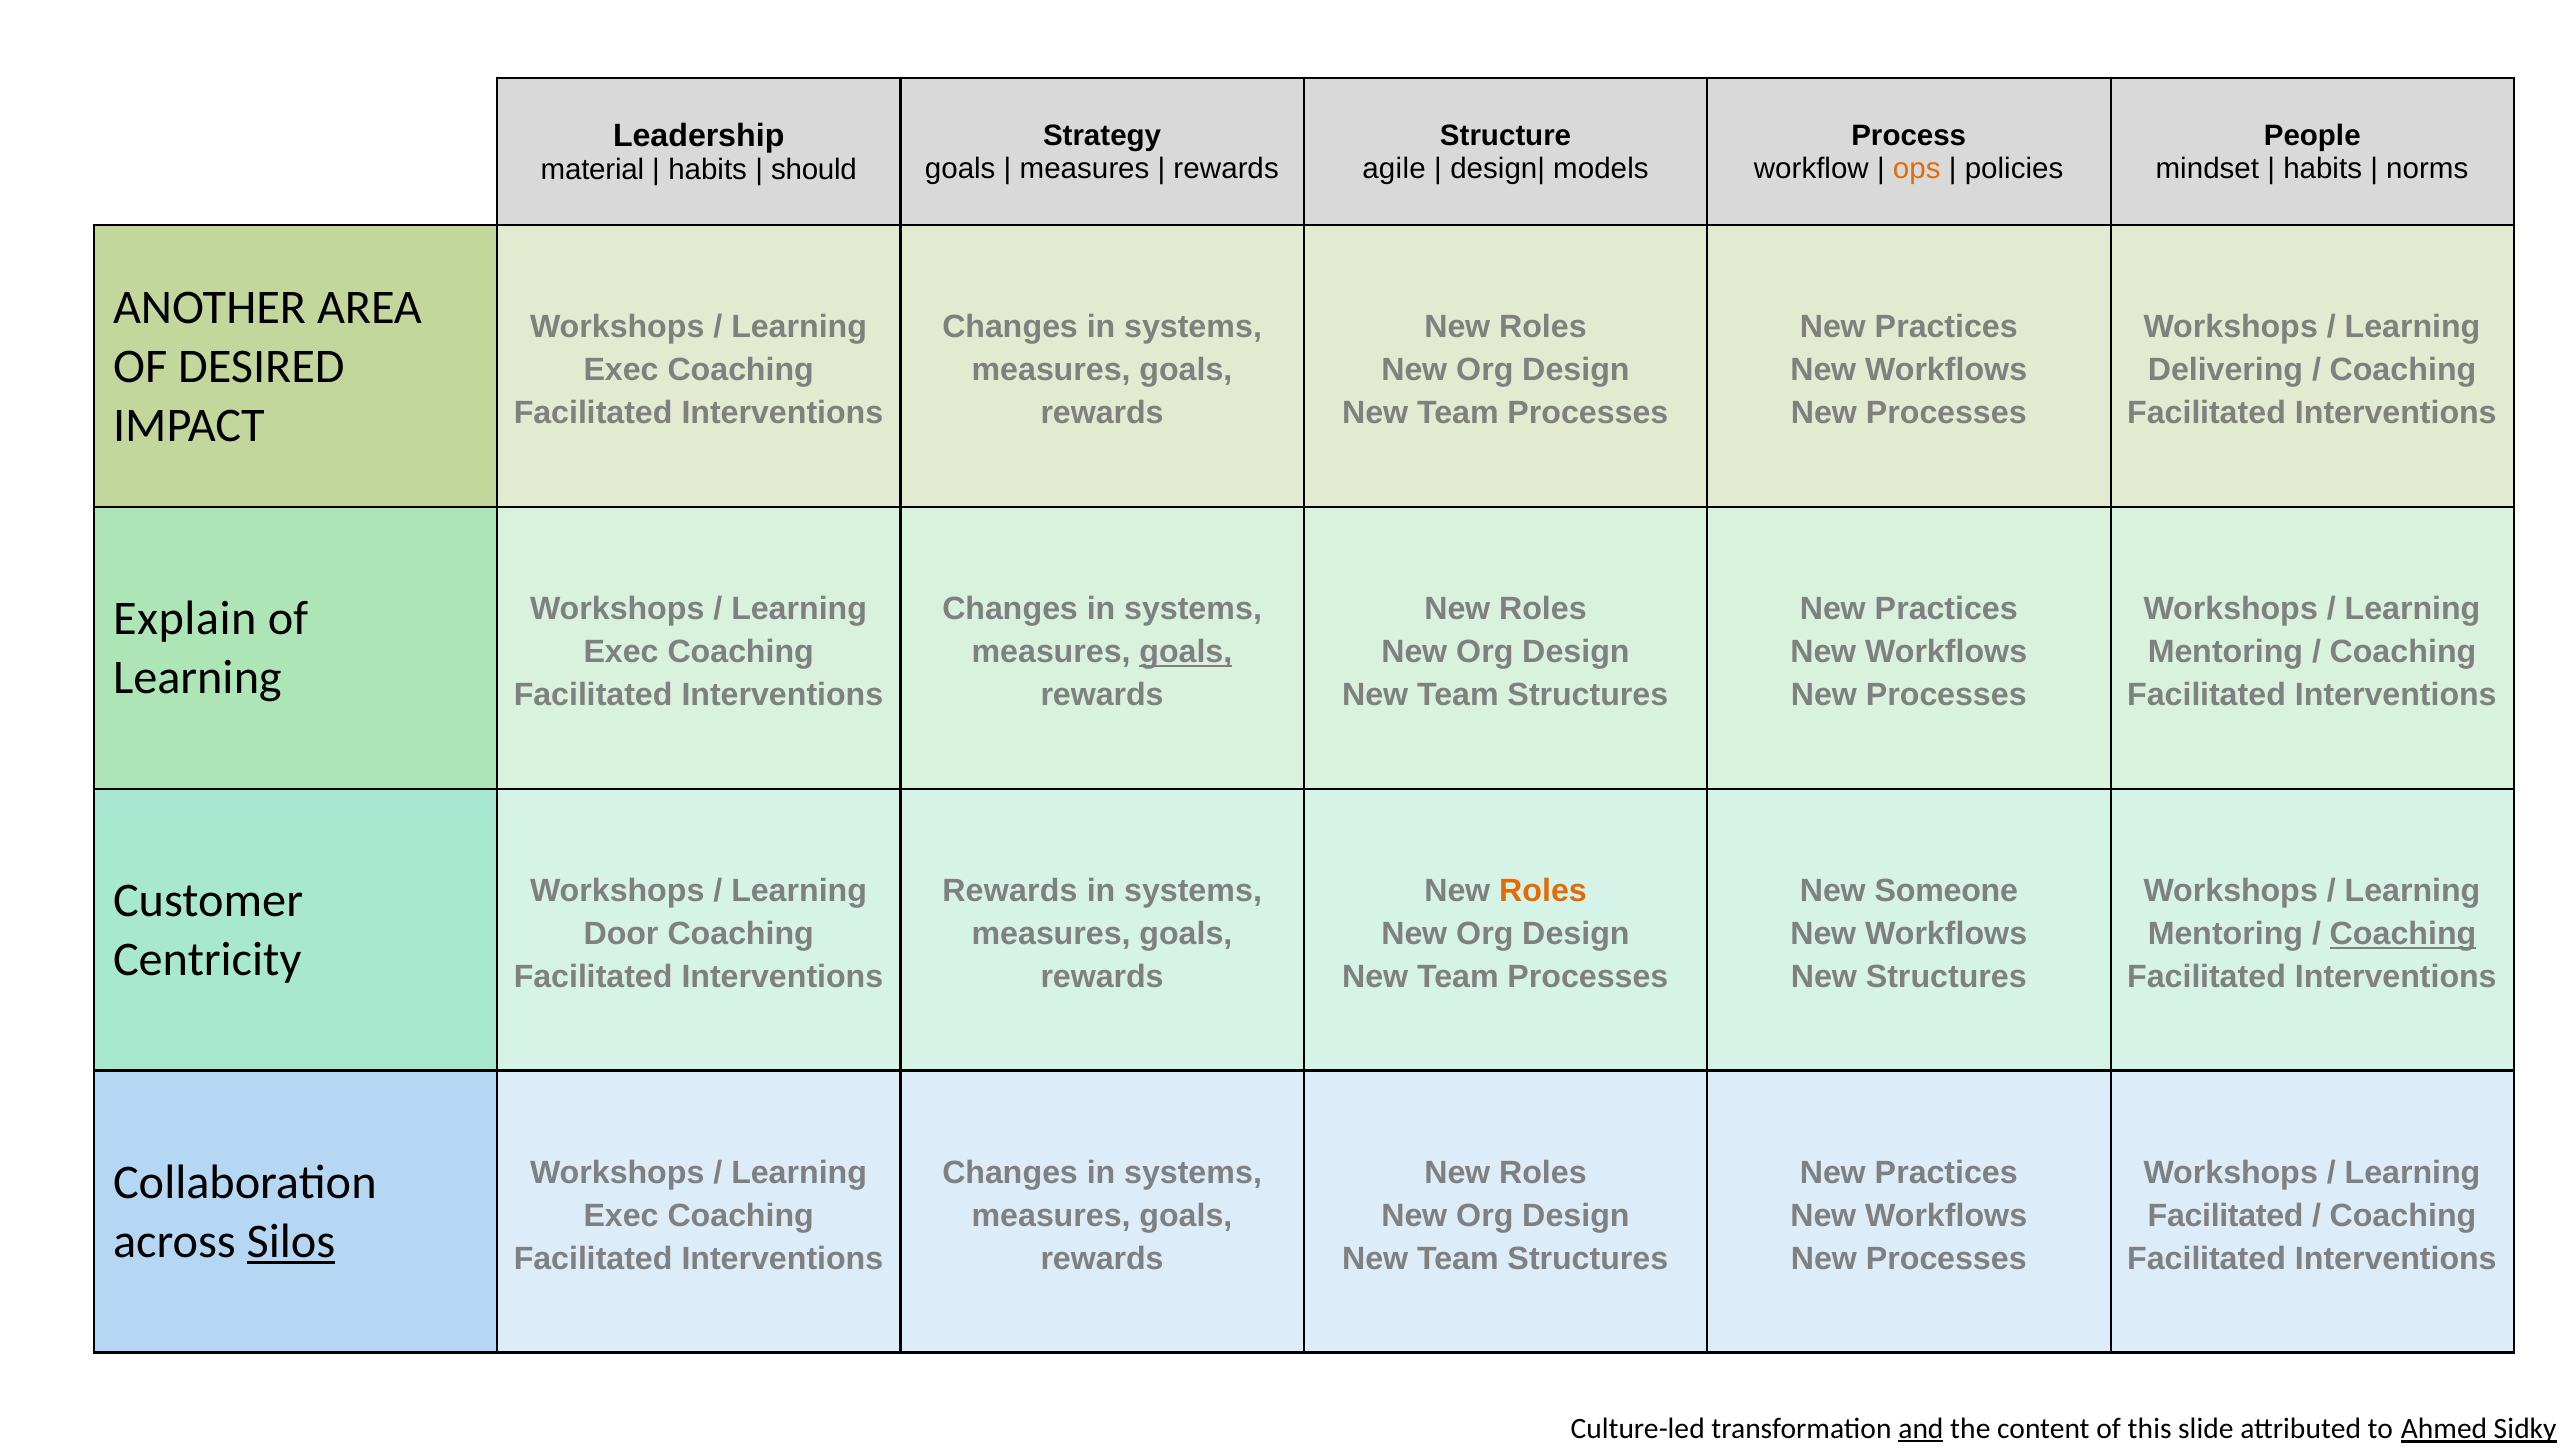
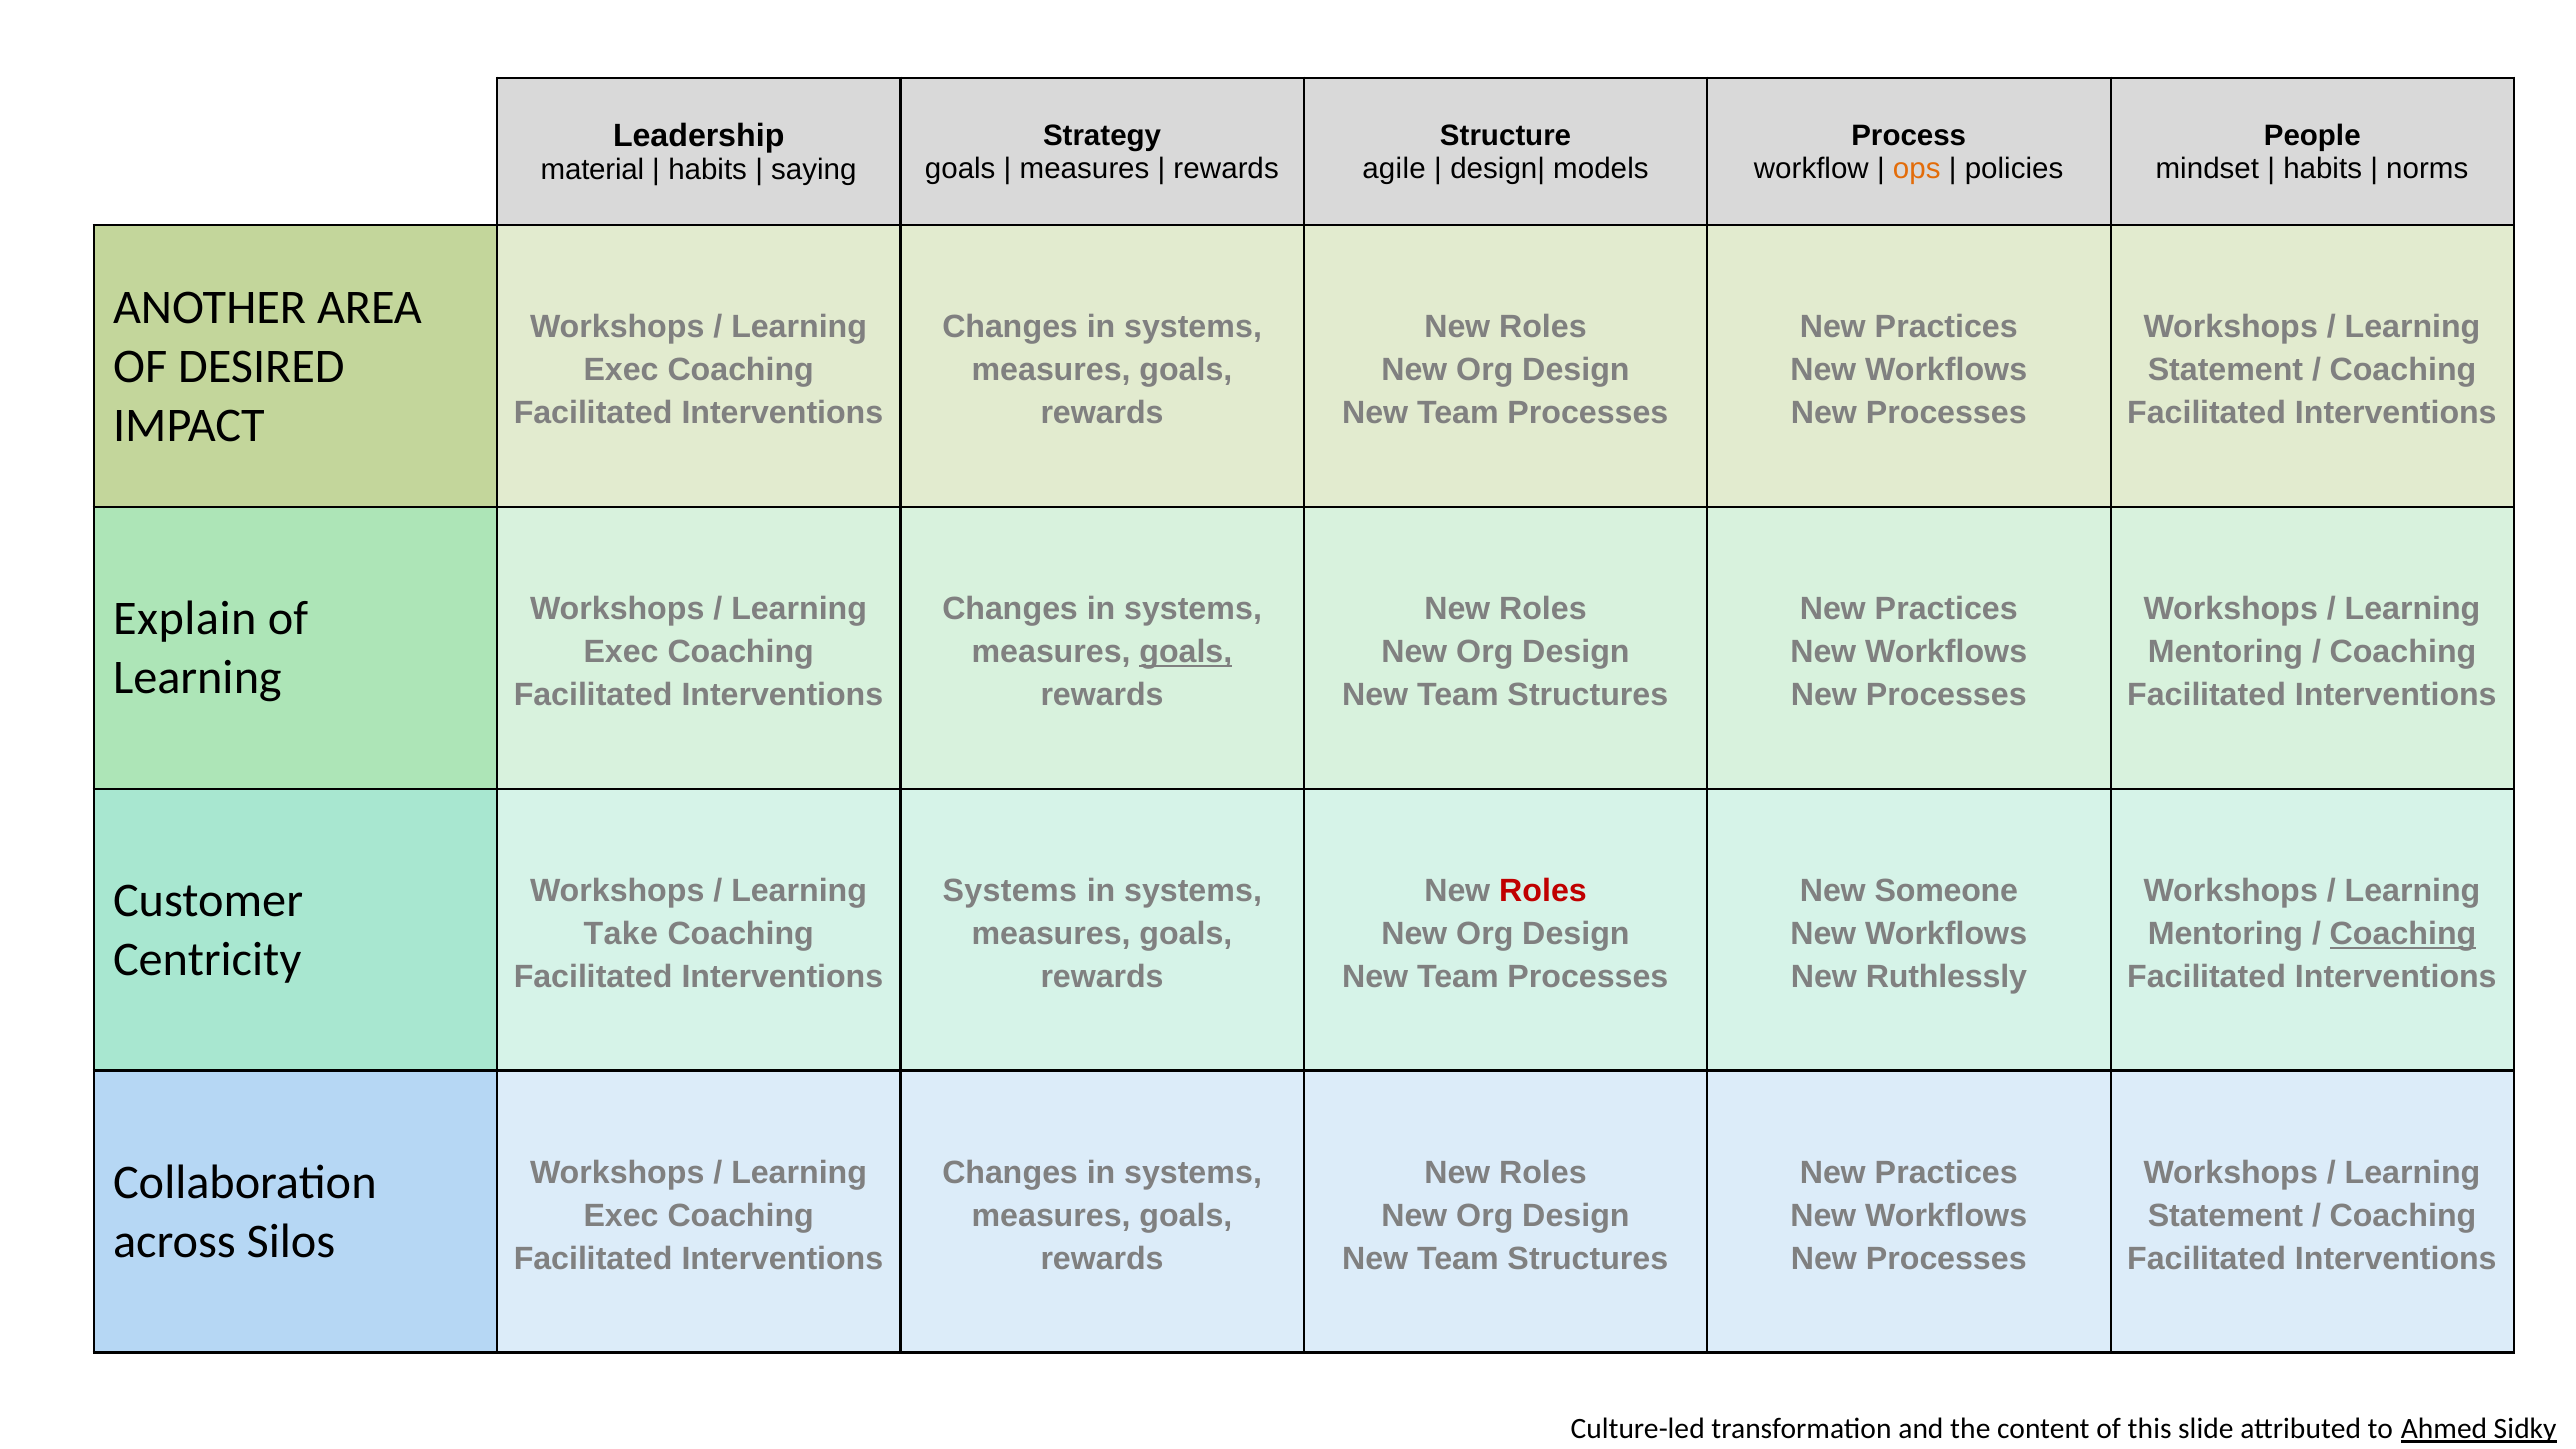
should: should -> saying
Delivering at (2225, 370): Delivering -> Statement
Rewards at (1010, 891): Rewards -> Systems
Roles at (1543, 891) colour: orange -> red
Door: Door -> Take
New Structures: Structures -> Ruthlessly
Facilitated at (2226, 1216): Facilitated -> Statement
Silos underline: present -> none
and underline: present -> none
